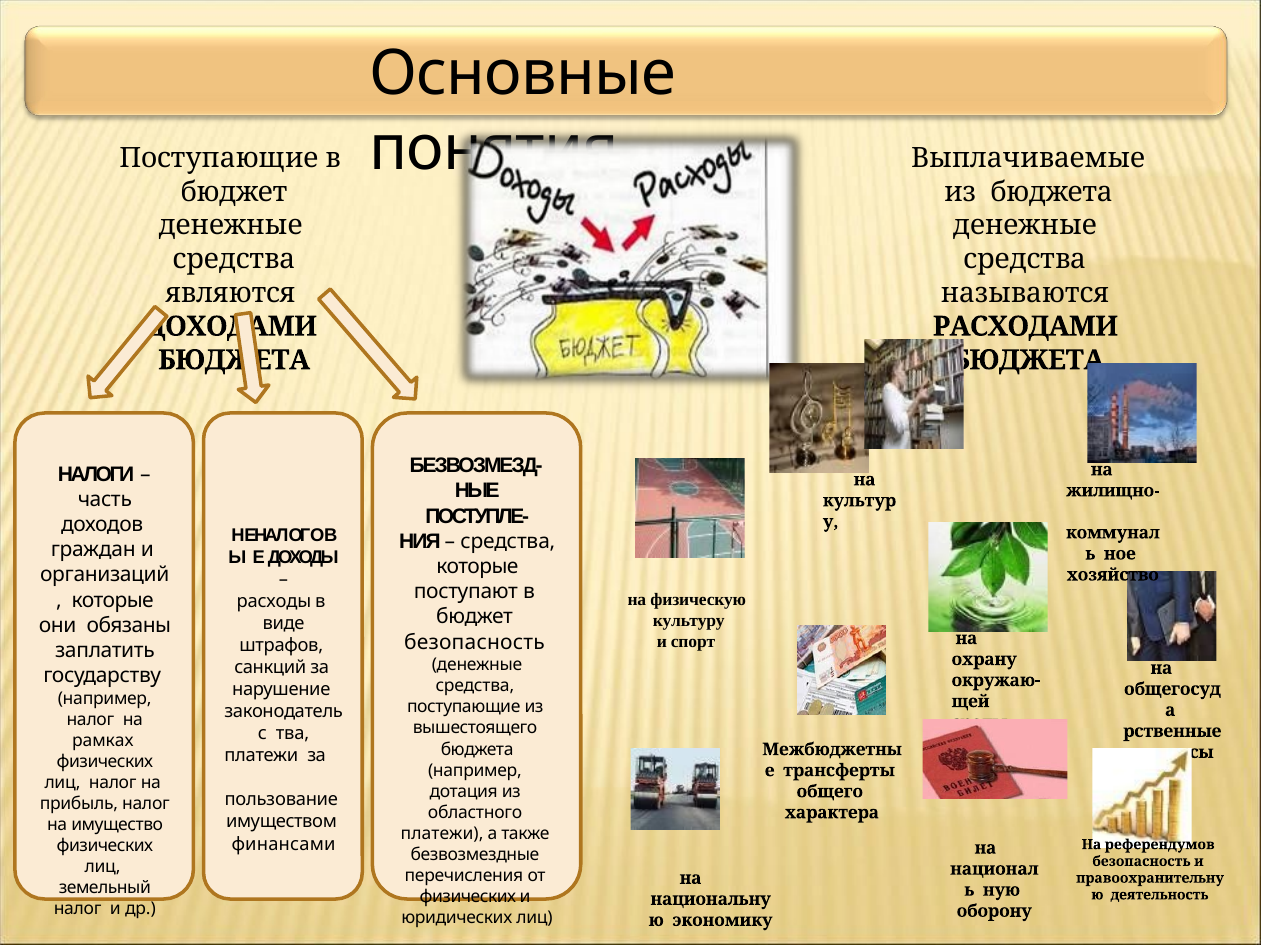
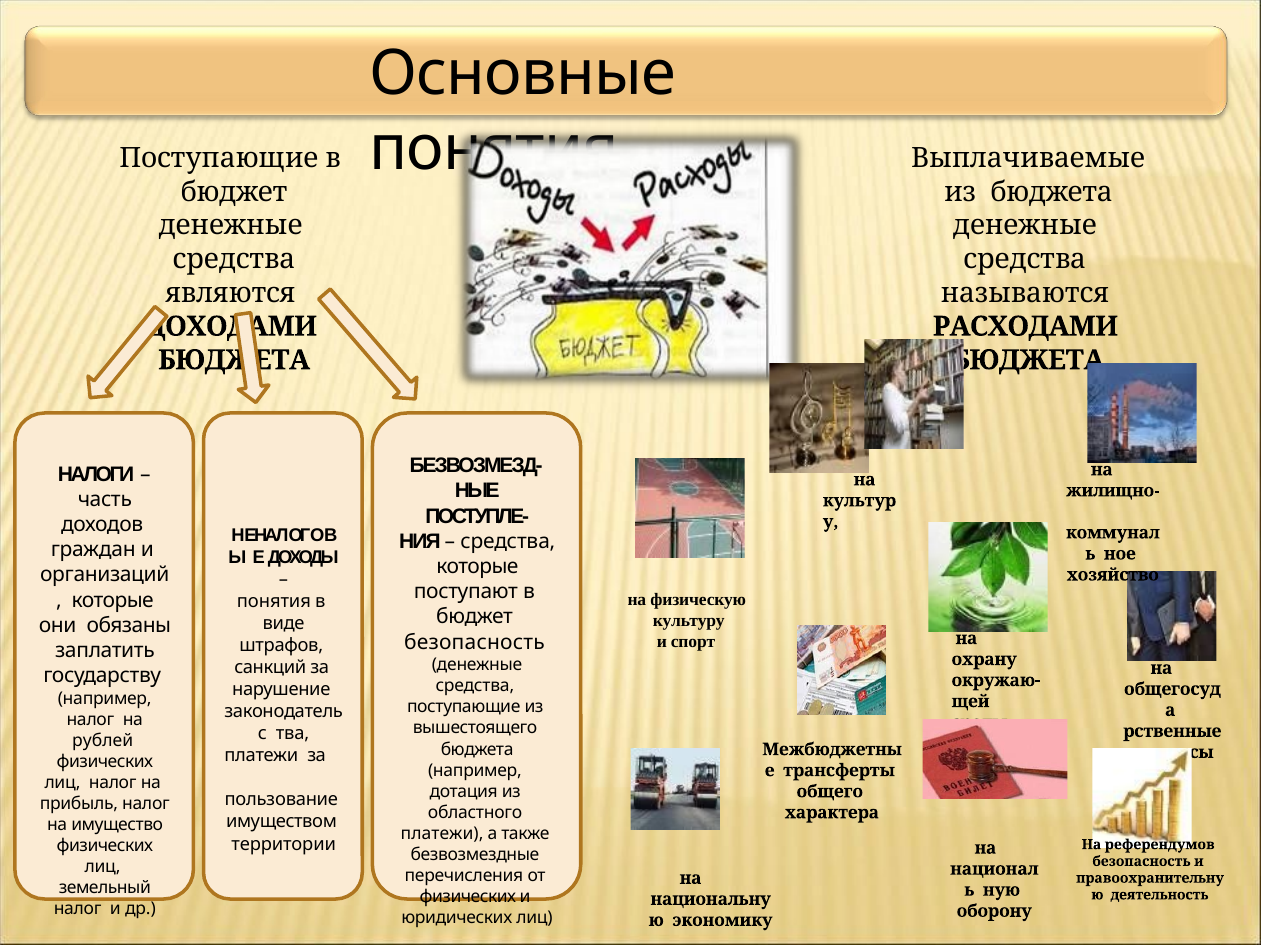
расходы at (274, 602): расходы -> понятия
рамках: рамках -> рублей
финансами: финансами -> территории
